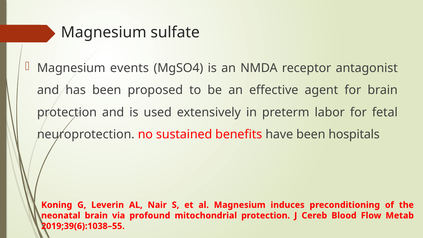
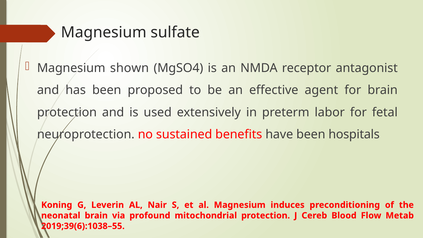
events: events -> shown
